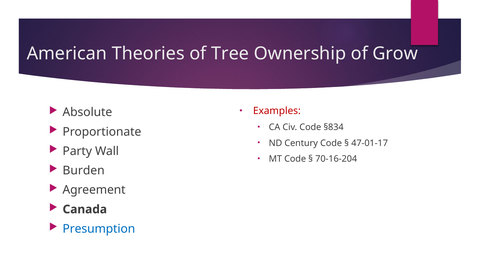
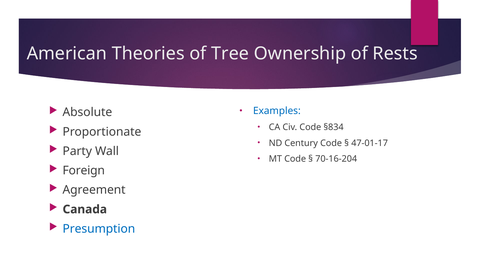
Grow: Grow -> Rests
Examples colour: red -> blue
Burden: Burden -> Foreign
